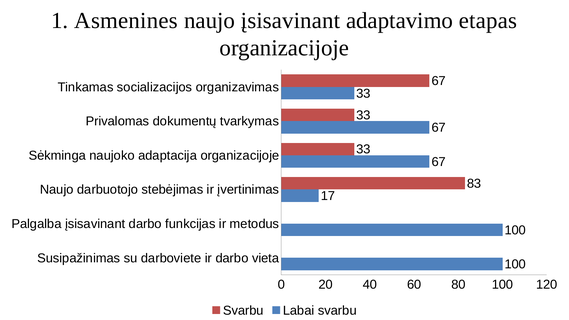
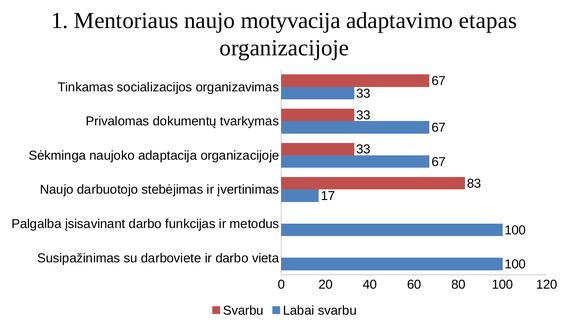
Asmenines: Asmenines -> Mentoriaus
naujo įsisavinant: įsisavinant -> motyvacija
